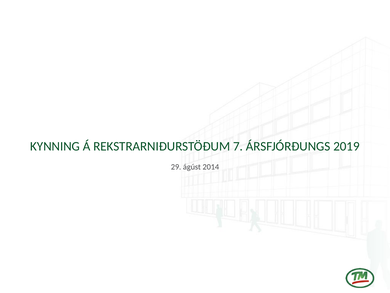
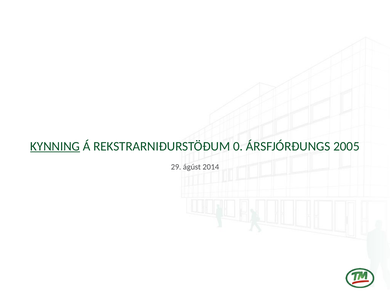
KYNNING underline: none -> present
7: 7 -> 0
2019: 2019 -> 2005
